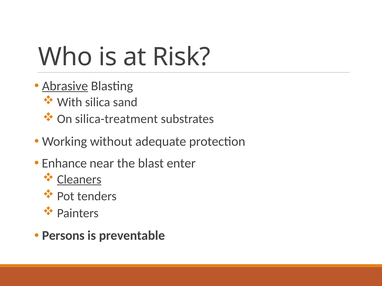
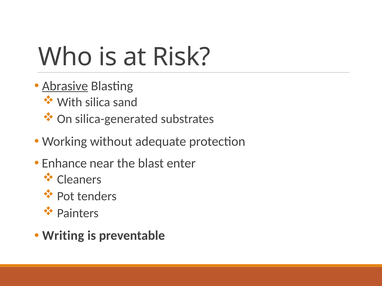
silica-treatment: silica-treatment -> silica-generated
Cleaners underline: present -> none
Persons: Persons -> Writing
